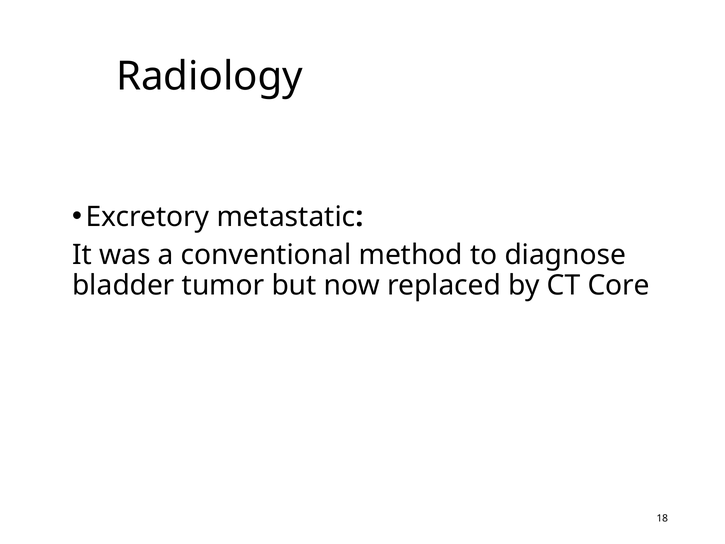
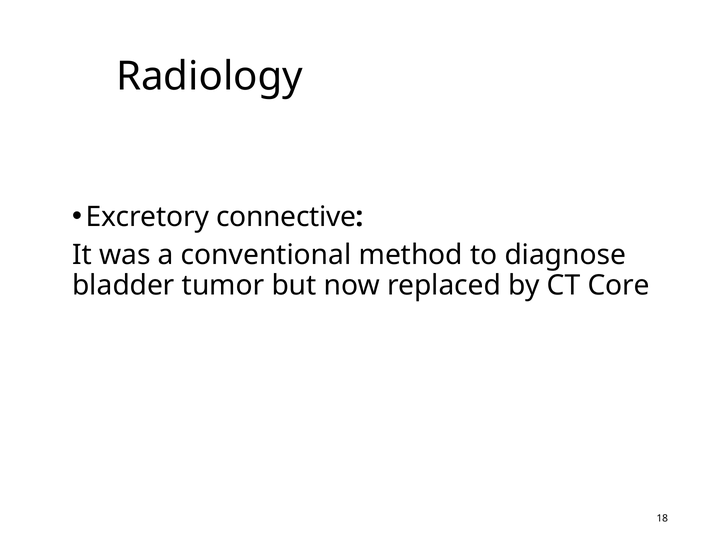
metastatic: metastatic -> connective
